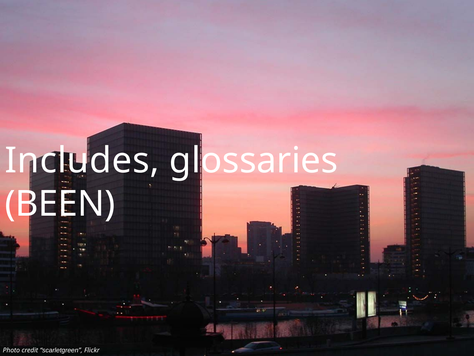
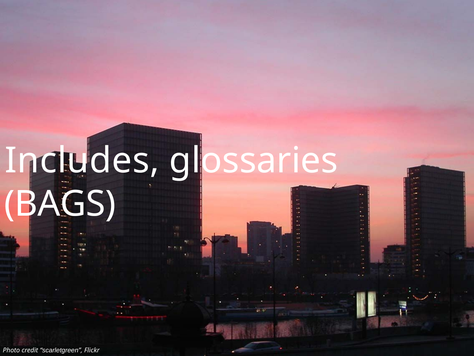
BEEN: BEEN -> BAGS
